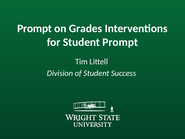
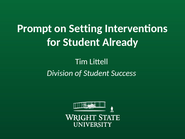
Grades: Grades -> Setting
Student Prompt: Prompt -> Already
